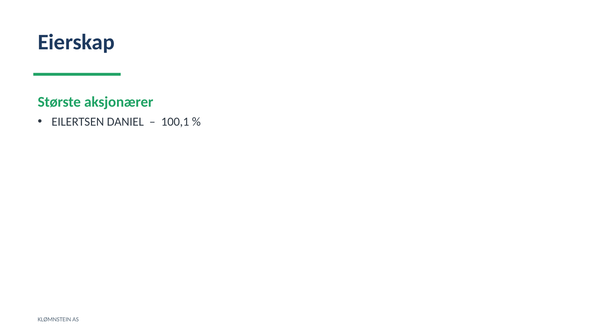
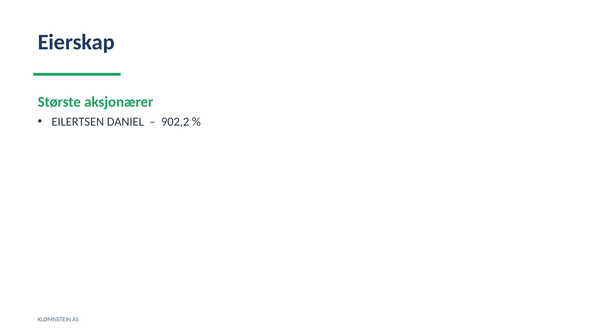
100,1: 100,1 -> 902,2
